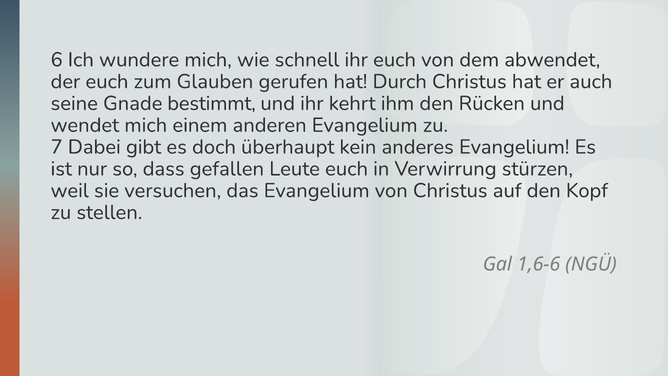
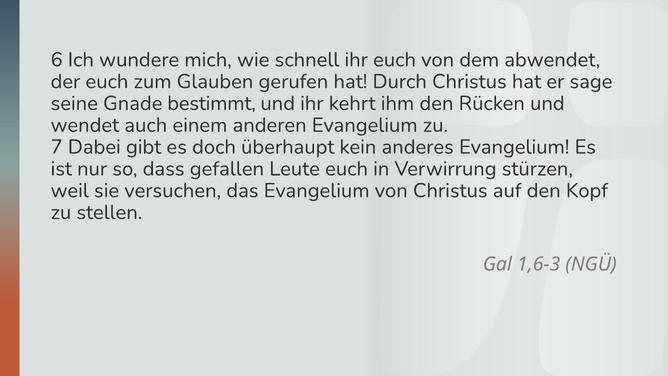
auch: auch -> sage
wendet mich: mich -> auch
1,6-6: 1,6-6 -> 1,6-3
